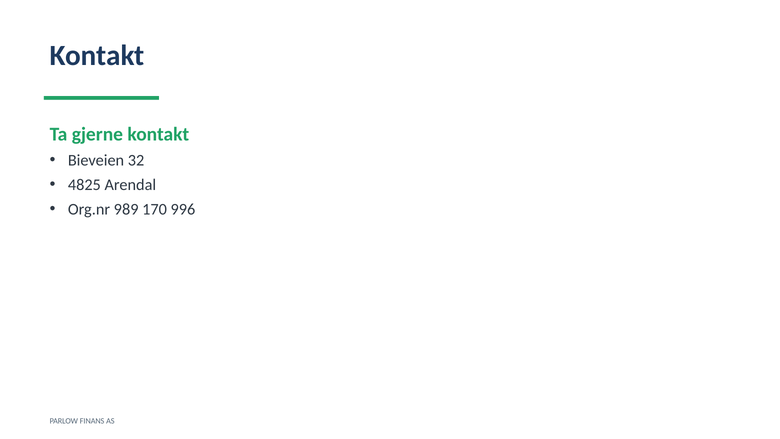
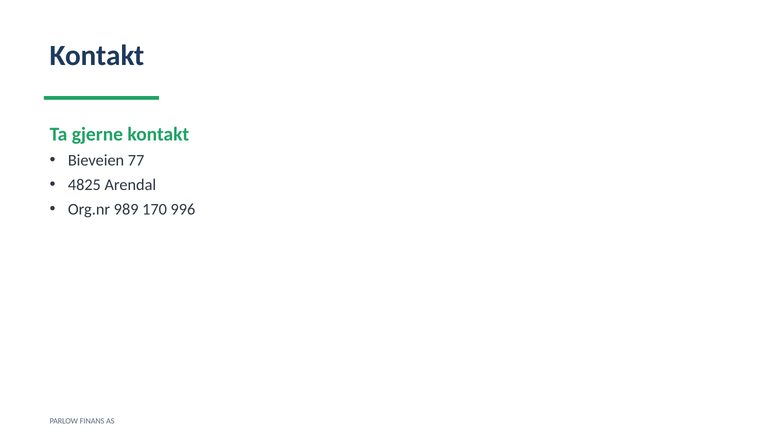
32: 32 -> 77
